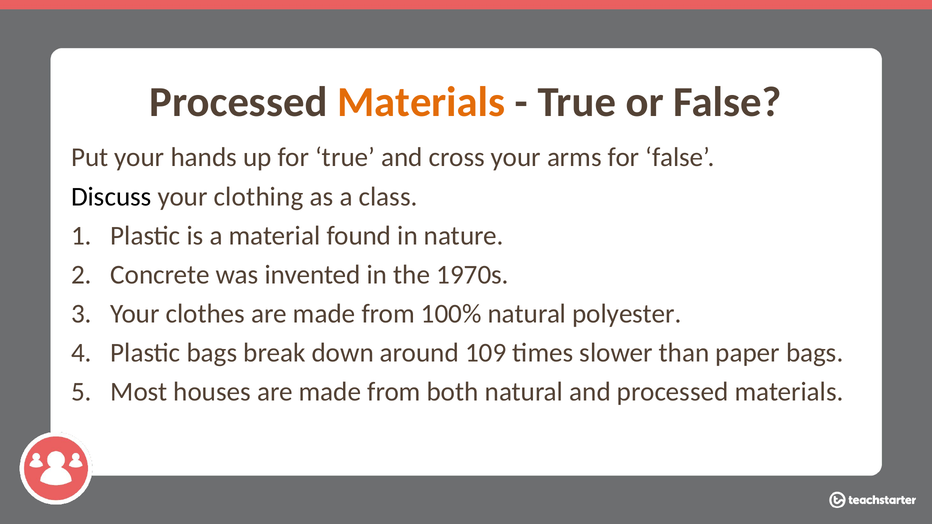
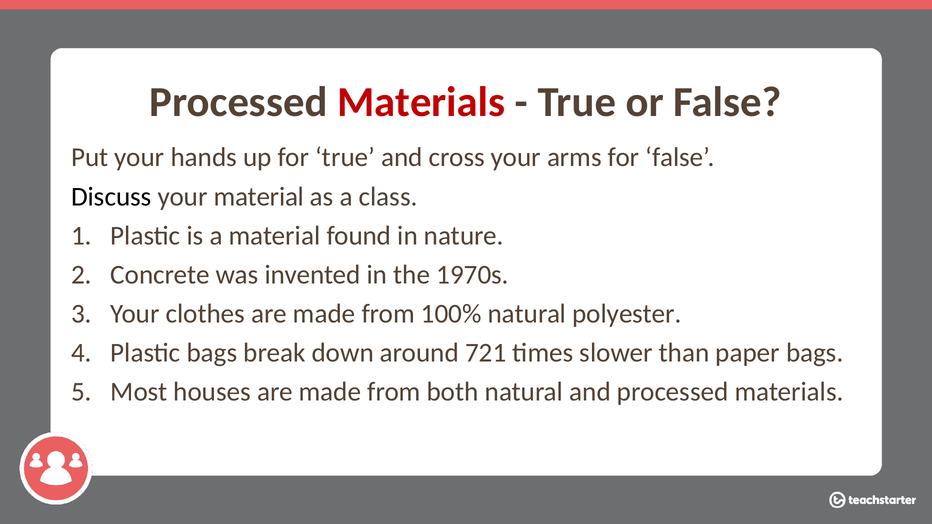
Materials at (421, 102) colour: orange -> red
your clothing: clothing -> material
109: 109 -> 721
